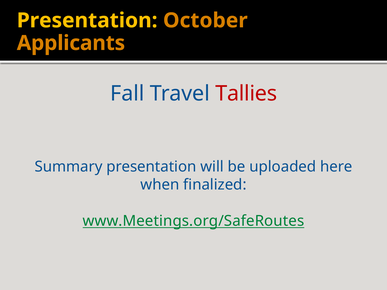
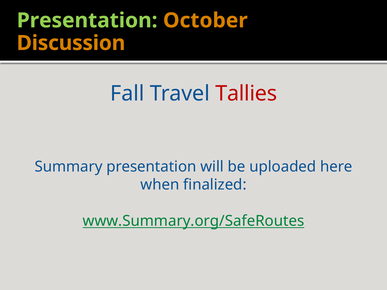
Presentation at (87, 20) colour: yellow -> light green
Applicants: Applicants -> Discussion
www.Meetings.org/SafeRoutes: www.Meetings.org/SafeRoutes -> www.Summary.org/SafeRoutes
